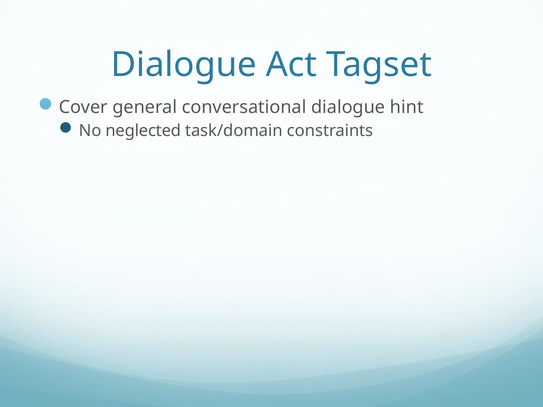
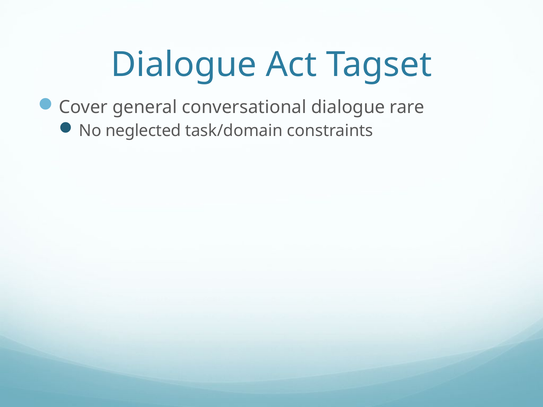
hint: hint -> rare
